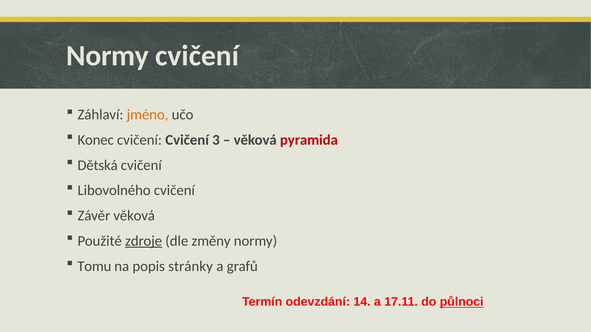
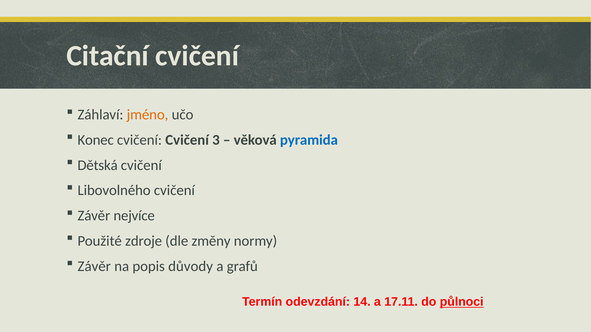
Normy at (108, 56): Normy -> Citační
pyramida colour: red -> blue
Závěr věková: věková -> nejvíce
zdroje underline: present -> none
Tomu at (94, 266): Tomu -> Závěr
stránky: stránky -> důvody
